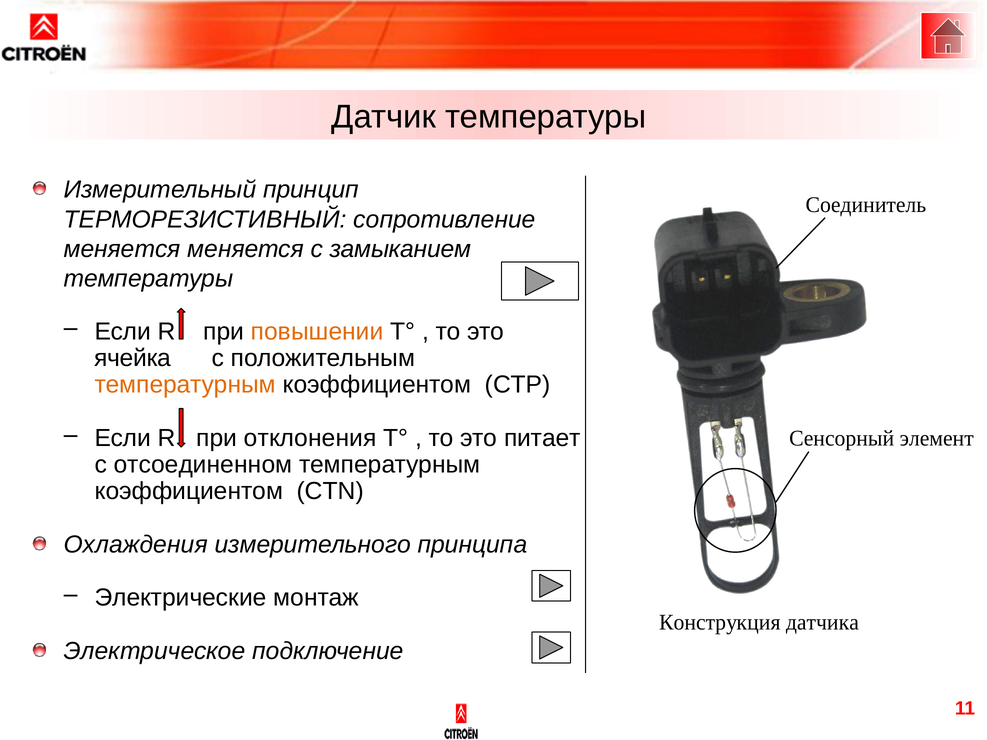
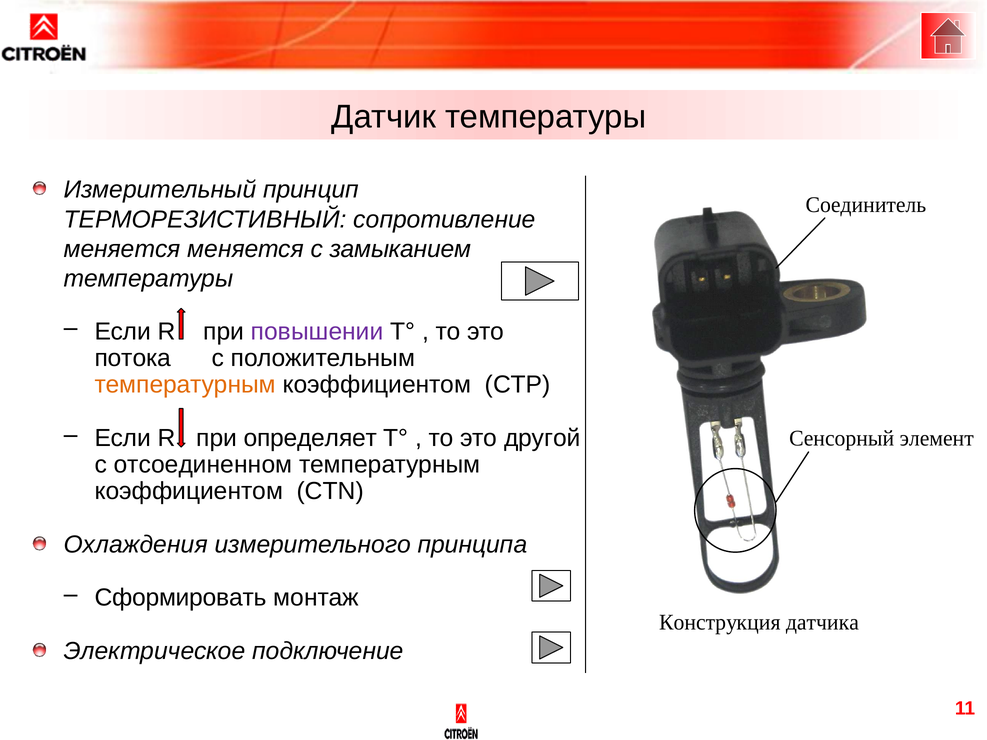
повышении colour: orange -> purple
ячейка: ячейка -> потока
отклонения: отклонения -> определяет
питает: питает -> другой
Электрические: Электрические -> Сформировать
